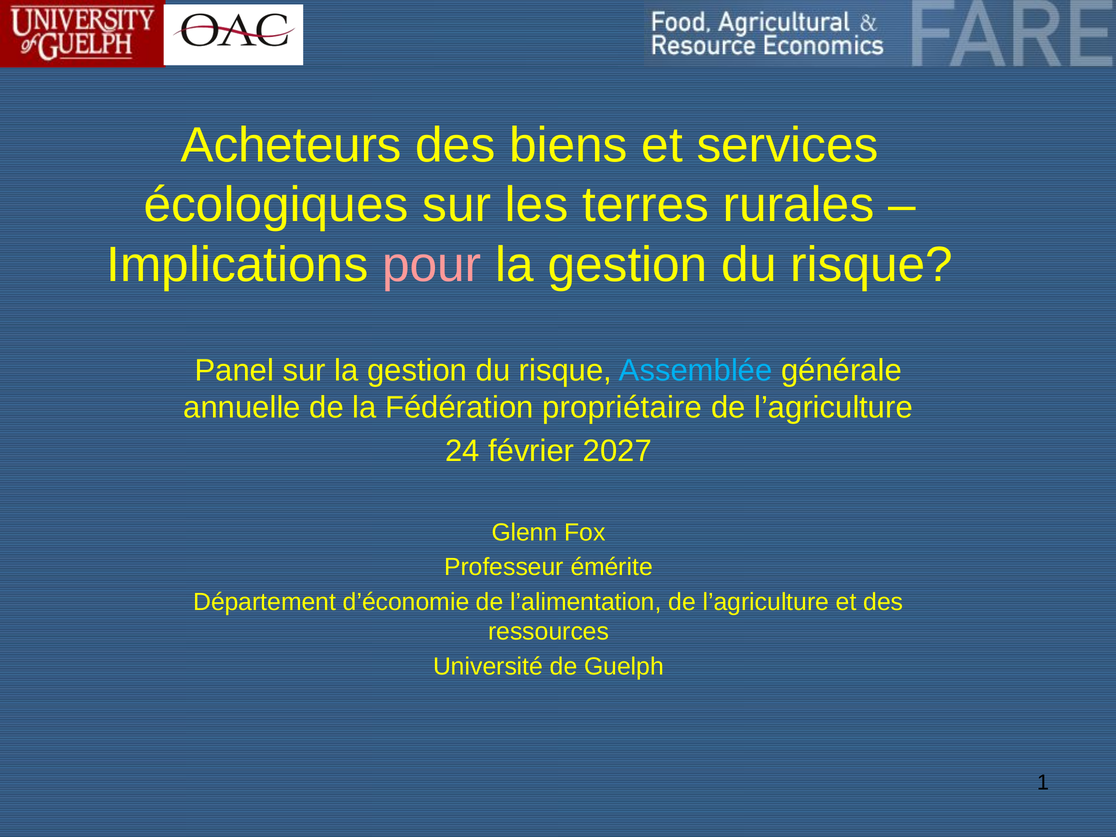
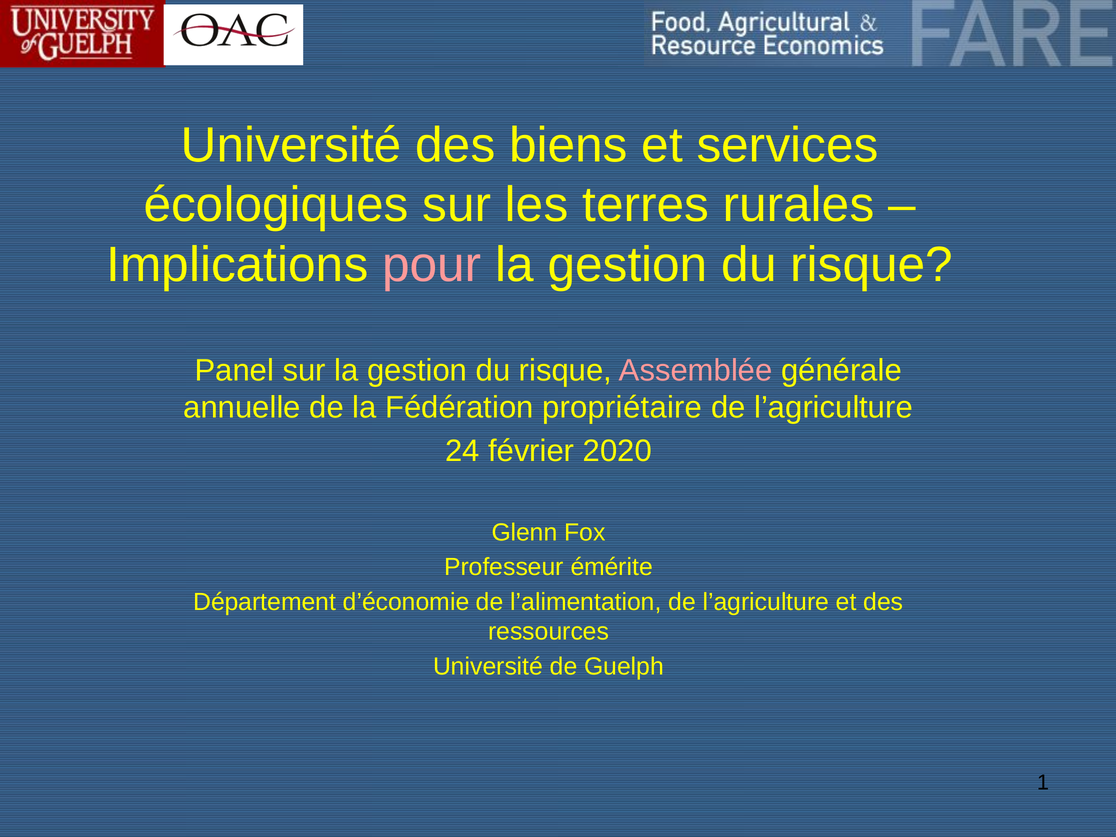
Acheteurs at (291, 146): Acheteurs -> Université
Assemblée colour: light blue -> pink
2027: 2027 -> 2020
